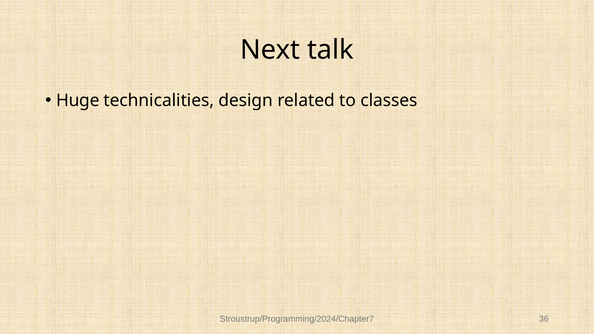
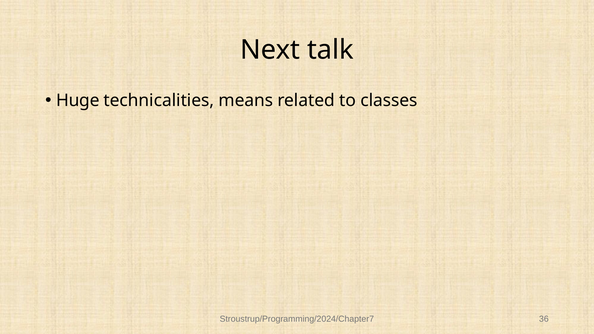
design: design -> means
